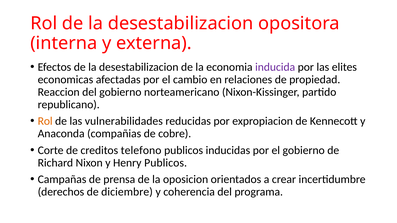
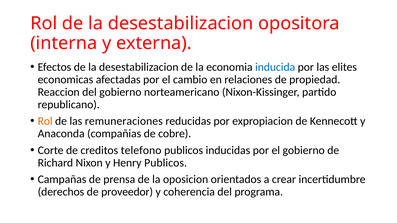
inducida colour: purple -> blue
vulnerabilidades: vulnerabilidades -> remuneraciones
diciembre: diciembre -> proveedor
